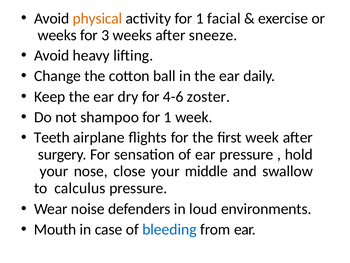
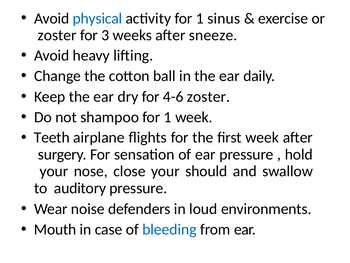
physical colour: orange -> blue
facial: facial -> sinus
weeks at (57, 35): weeks -> zoster
middle: middle -> should
calculus: calculus -> auditory
